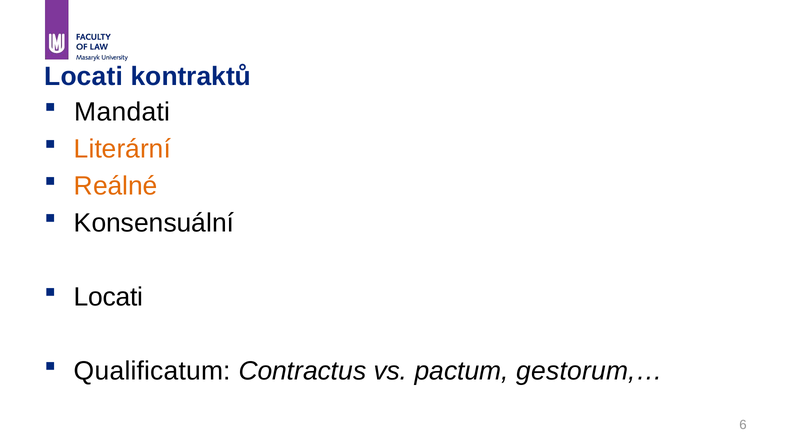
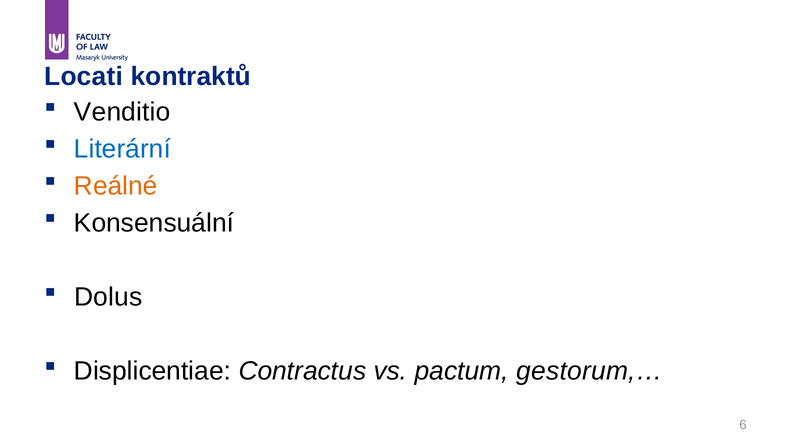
Mandati: Mandati -> Venditio
Literární colour: orange -> blue
Locati at (109, 297): Locati -> Dolus
Qualificatum: Qualificatum -> Displicentiae
